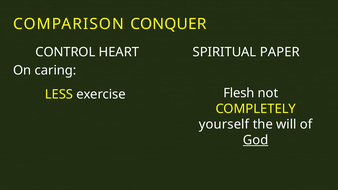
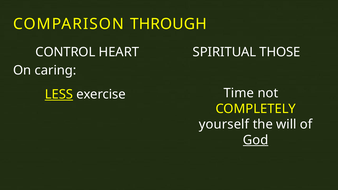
CONQUER: CONQUER -> THROUGH
PAPER: PAPER -> THOSE
LESS underline: none -> present
Flesh: Flesh -> Time
